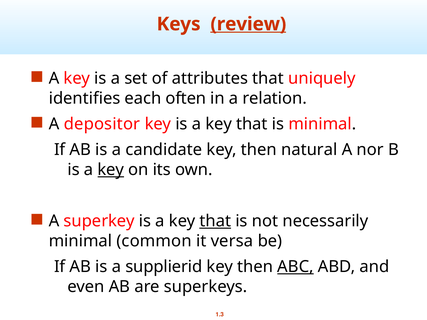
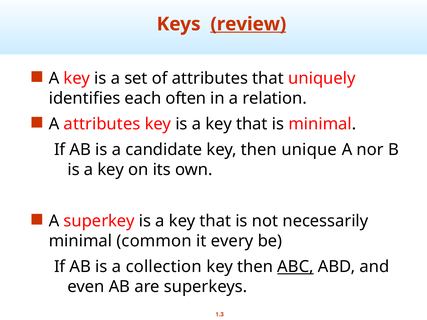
A depositor: depositor -> attributes
natural: natural -> unique
key at (111, 170) underline: present -> none
that at (215, 221) underline: present -> none
versa: versa -> every
supplierid: supplierid -> collection
